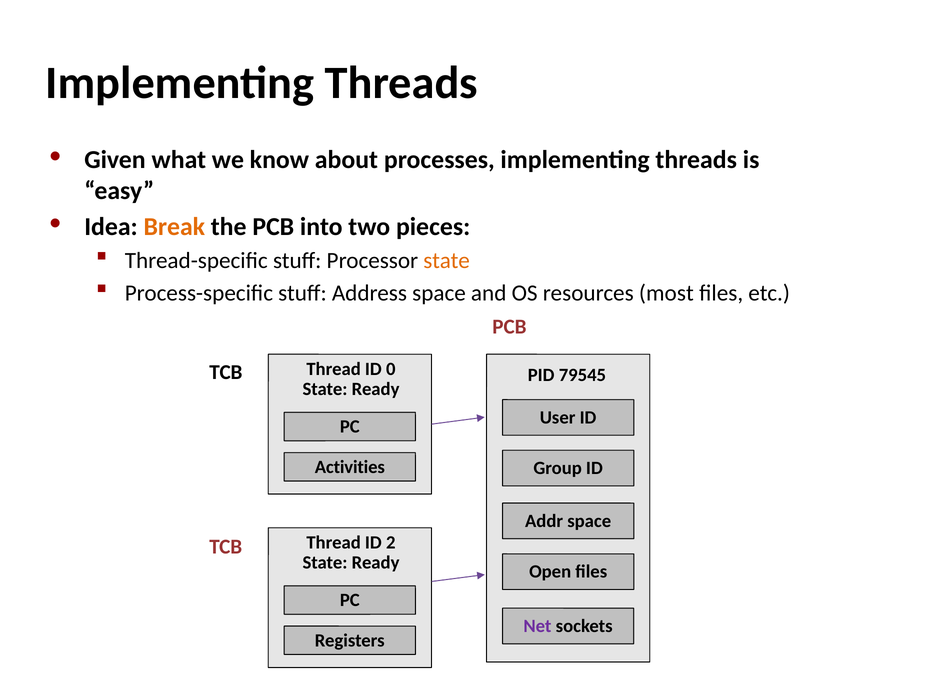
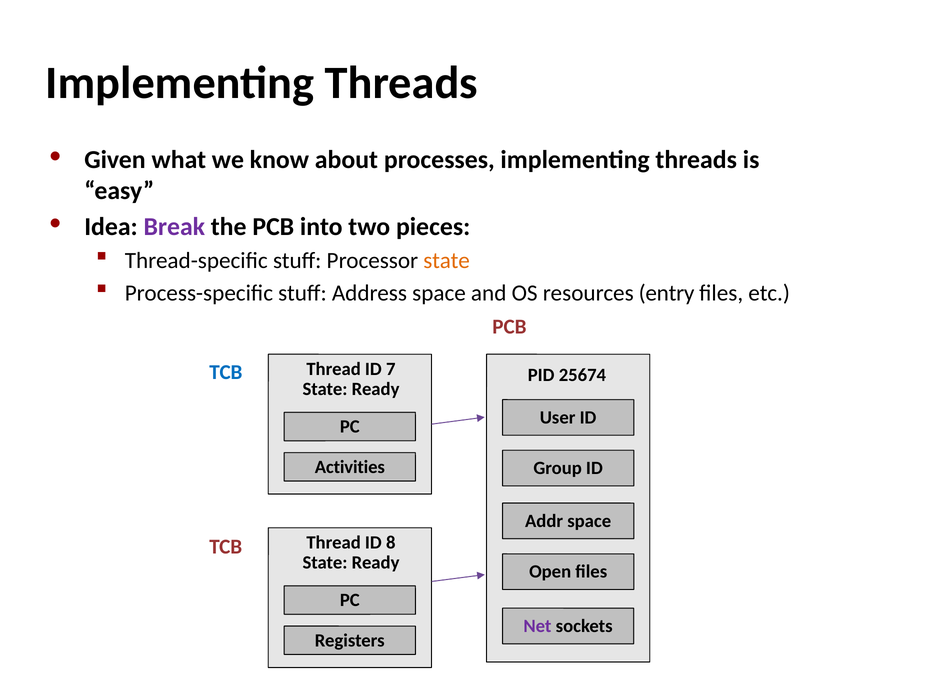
Break colour: orange -> purple
most: most -> entry
0: 0 -> 7
TCB at (226, 372) colour: black -> blue
79545: 79545 -> 25674
2: 2 -> 8
